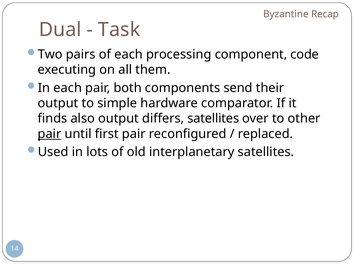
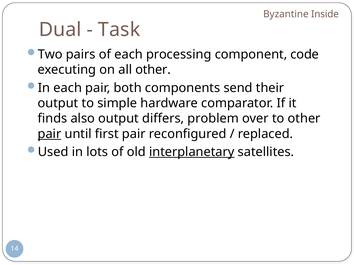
Recap: Recap -> Inside
all them: them -> other
differs satellites: satellites -> problem
interplanetary underline: none -> present
